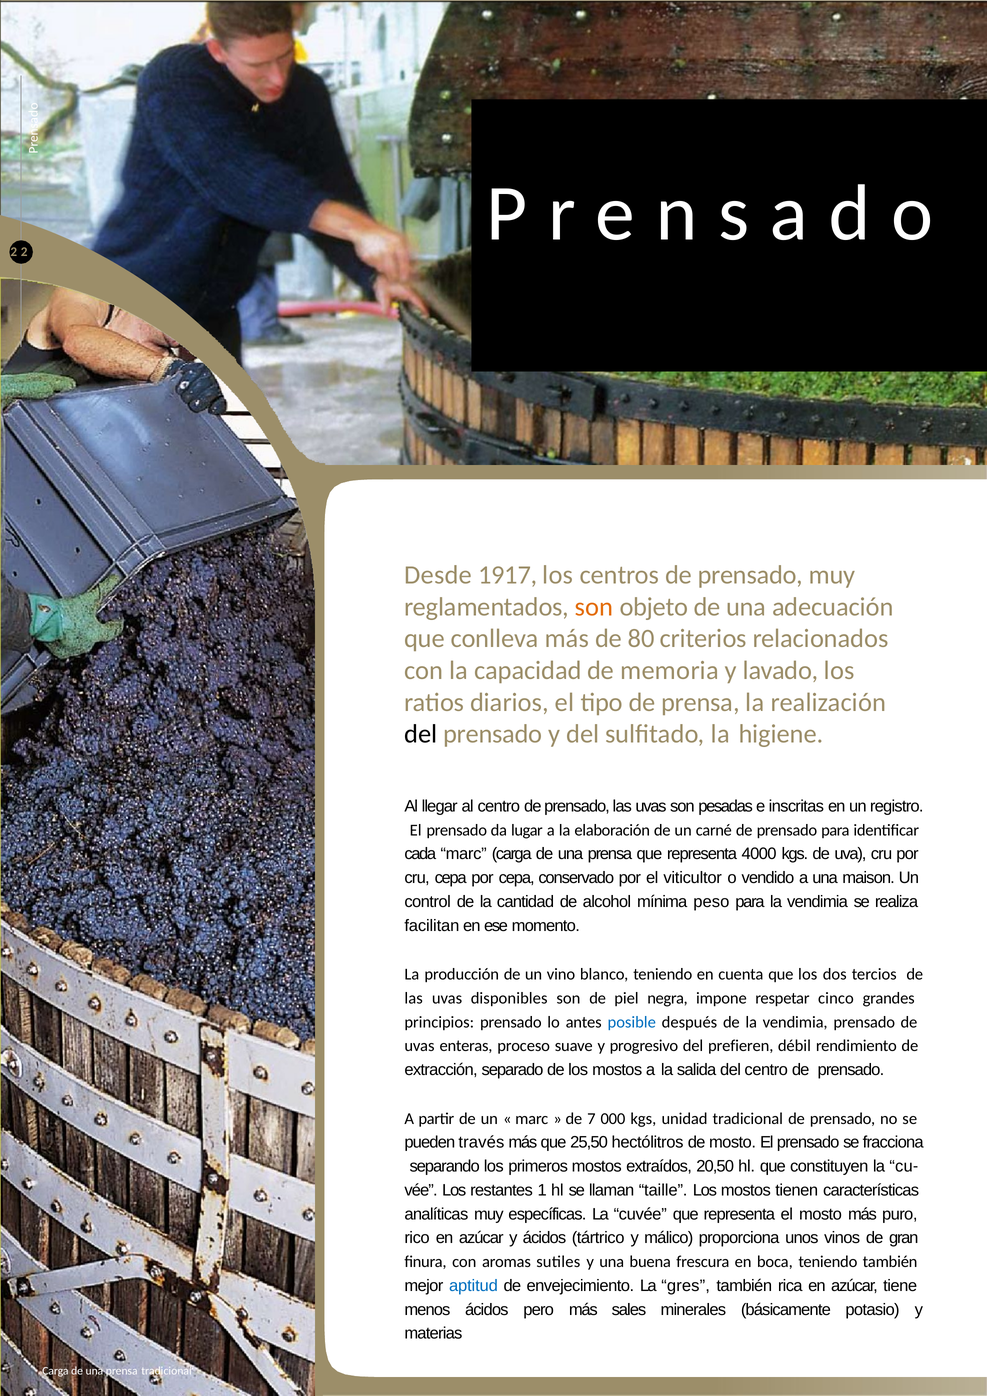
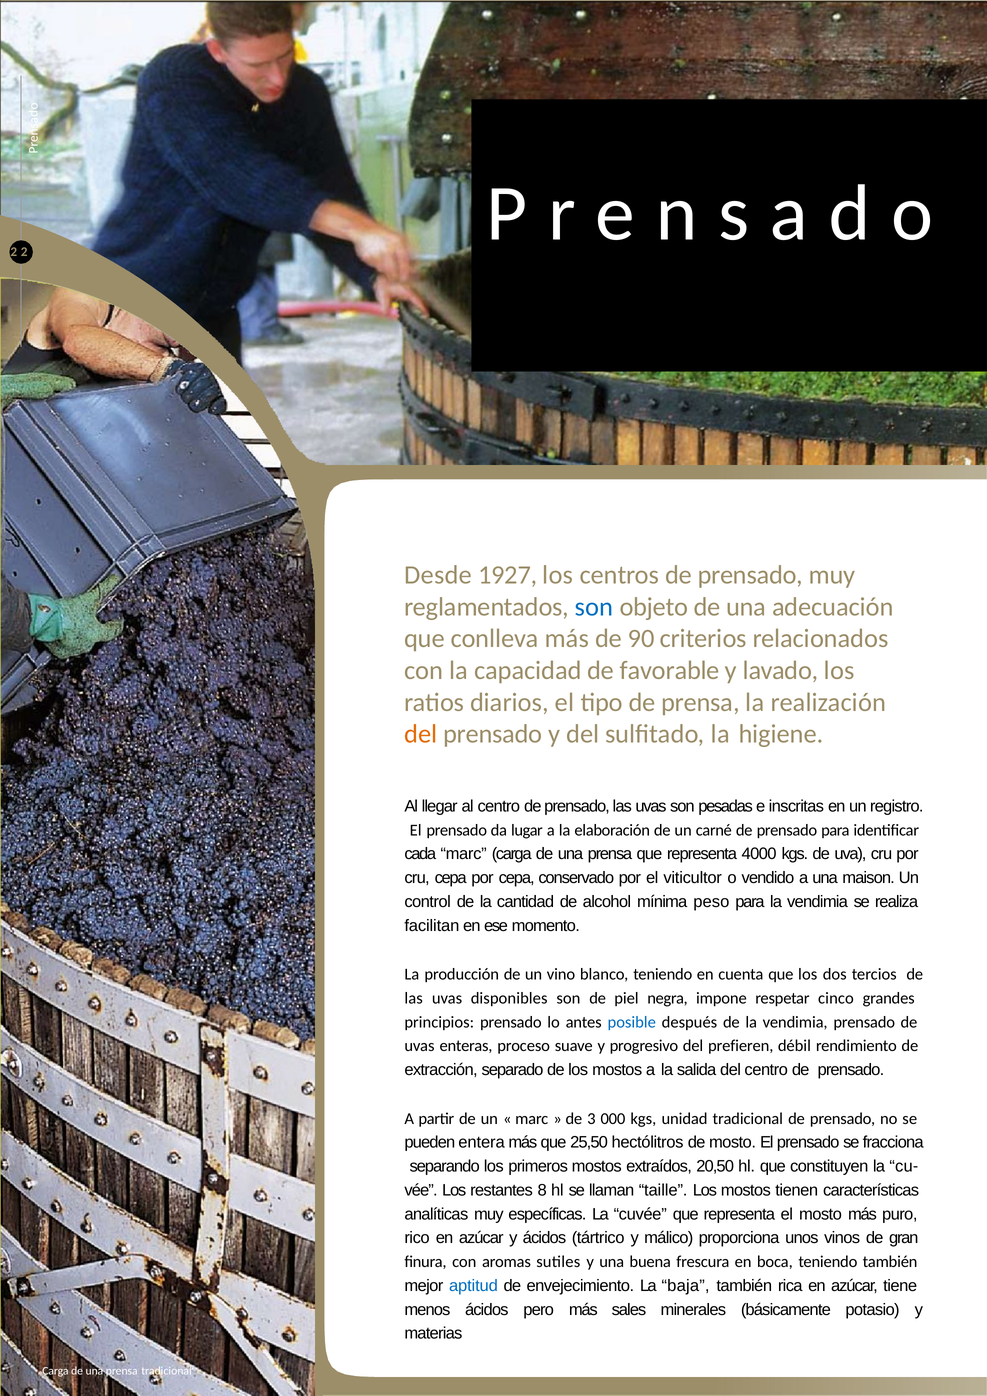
1917: 1917 -> 1927
son at (594, 607) colour: orange -> blue
80: 80 -> 90
memoria: memoria -> favorable
del at (421, 735) colour: black -> orange
7: 7 -> 3
través: través -> entera
1: 1 -> 8
gres: gres -> baja
